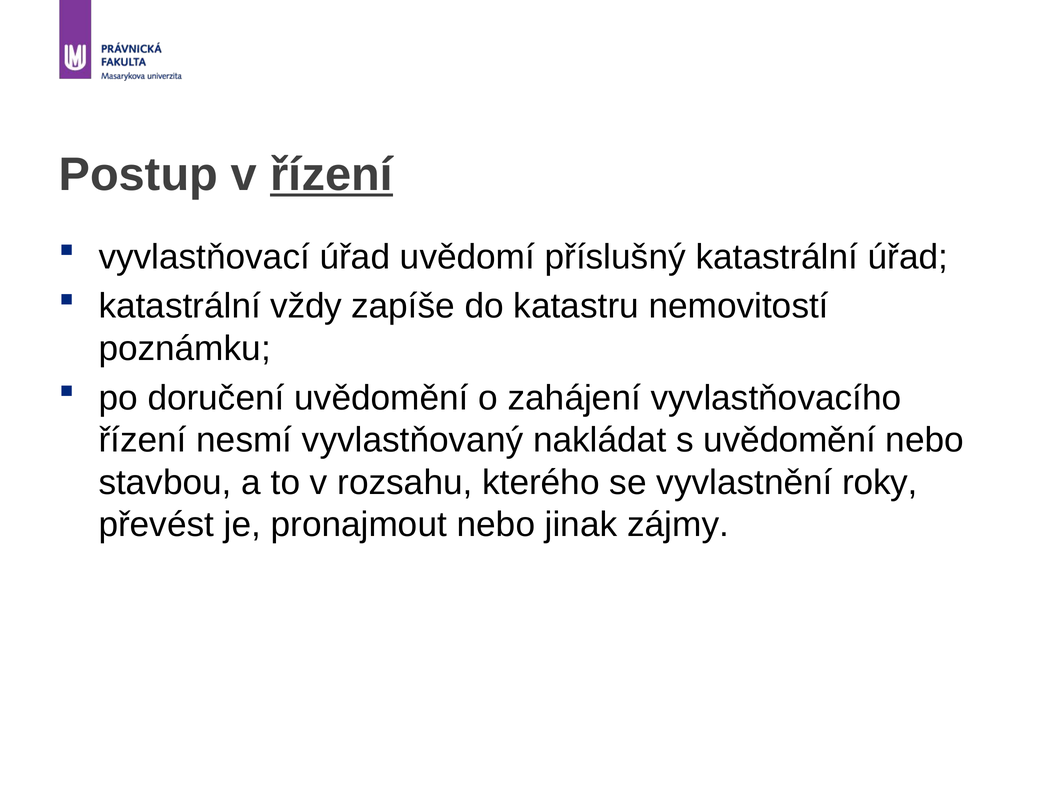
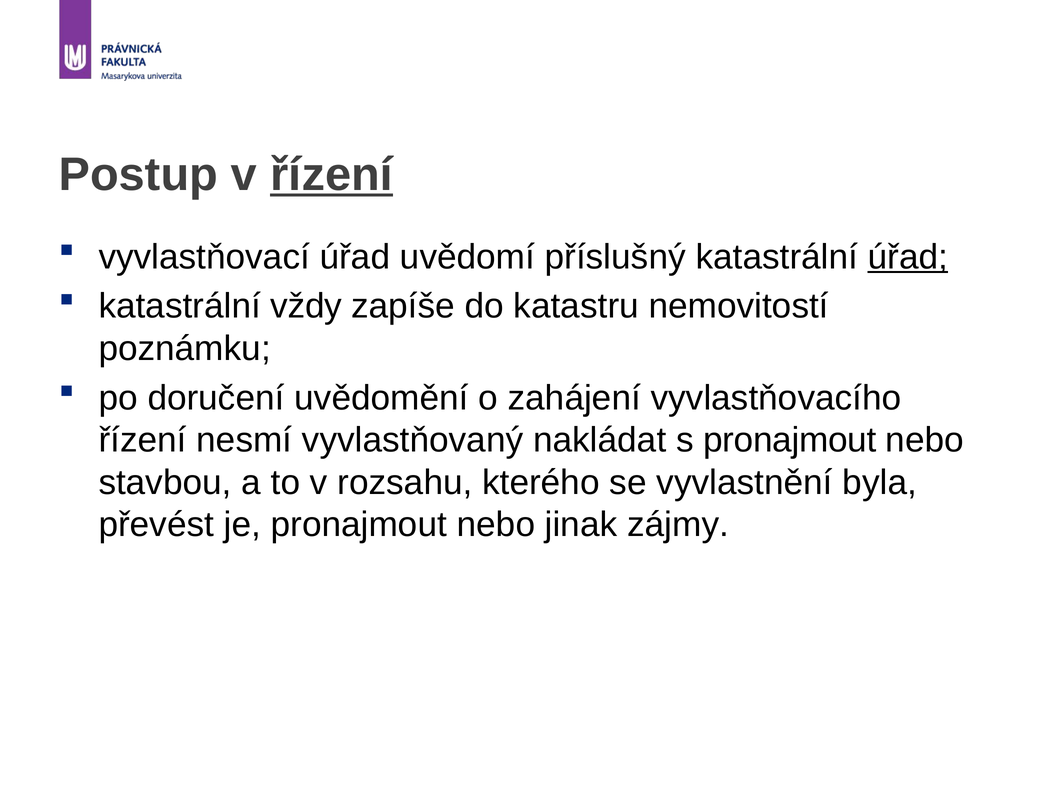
úřad at (908, 257) underline: none -> present
s uvědomění: uvědomění -> pronajmout
roky: roky -> byla
